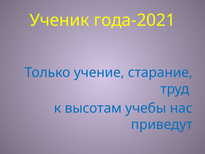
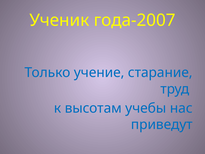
года-2021: года-2021 -> года-2007
